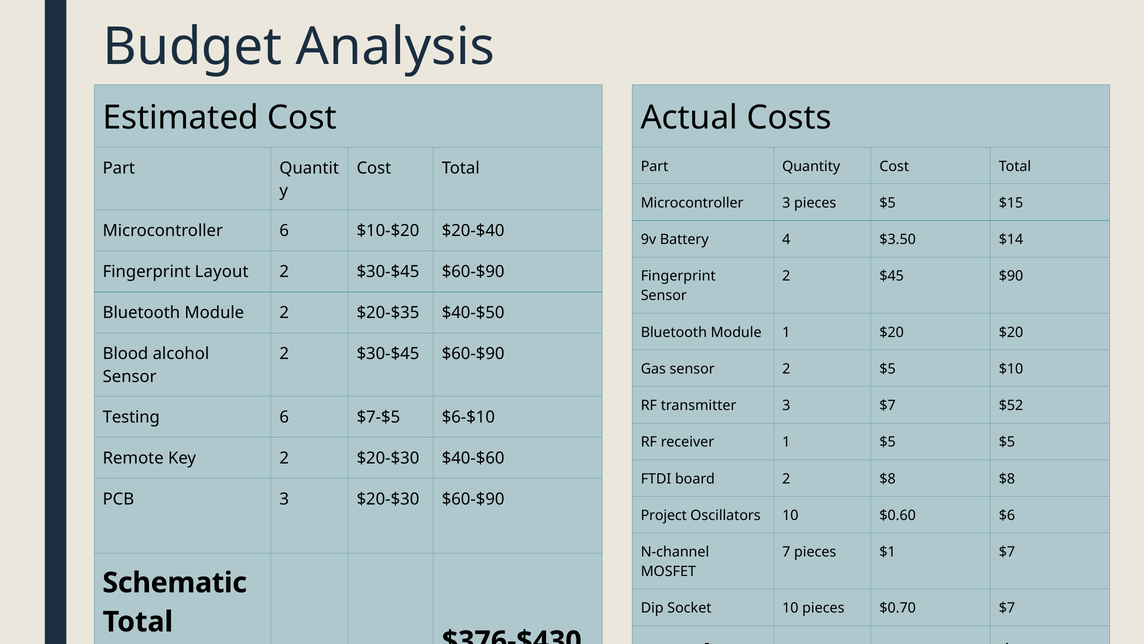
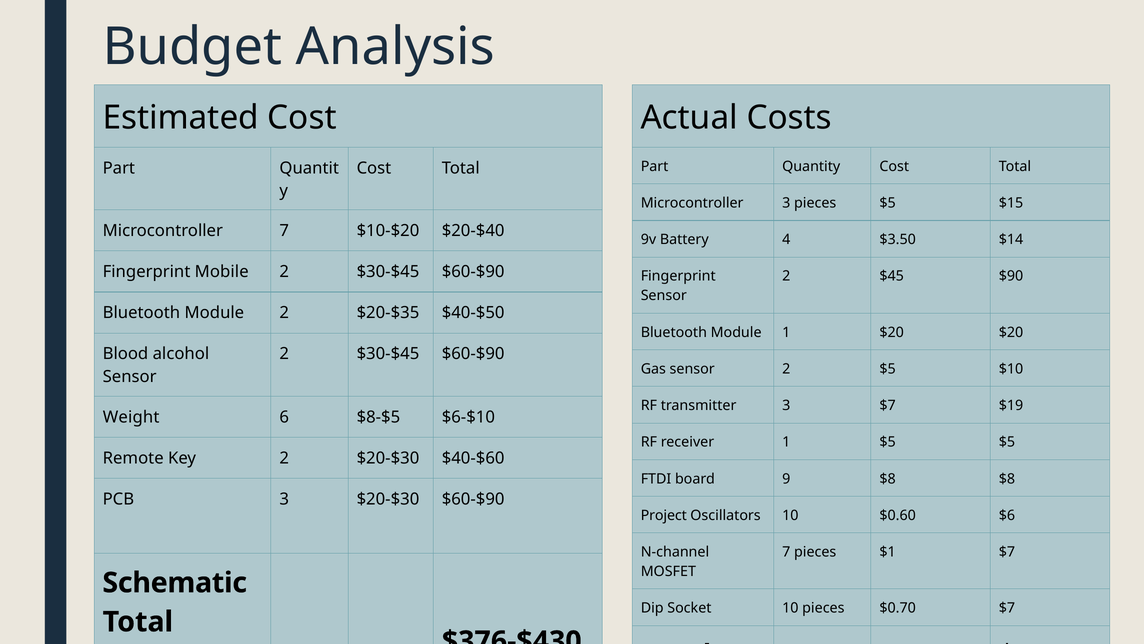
Microcontroller 6: 6 -> 7
Layout: Layout -> Mobile
$52: $52 -> $19
Testing: Testing -> Weight
$7-$5: $7-$5 -> $8-$5
board 2: 2 -> 9
